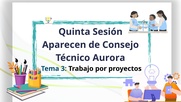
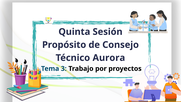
Aparecen: Aparecen -> Propósito
